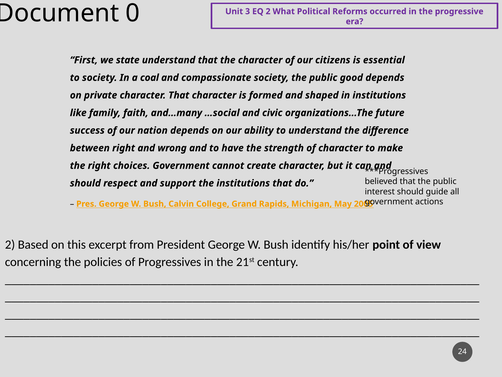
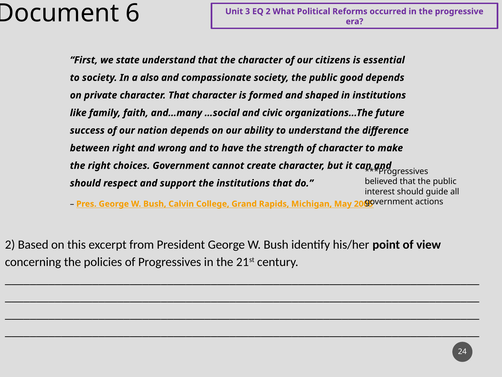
0: 0 -> 6
coal: coal -> also
